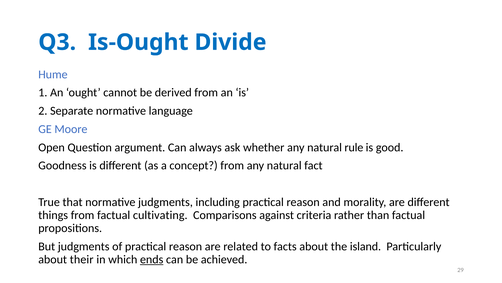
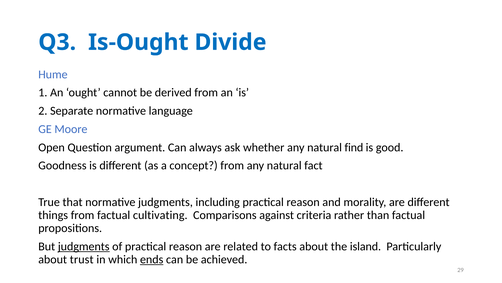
rule: rule -> find
judgments at (84, 246) underline: none -> present
their: their -> trust
